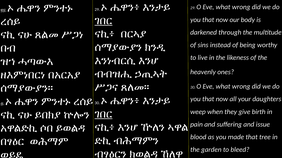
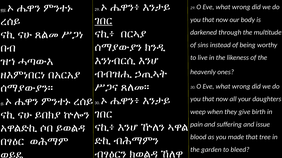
ገበር at (104, 114) underline: present -> none
